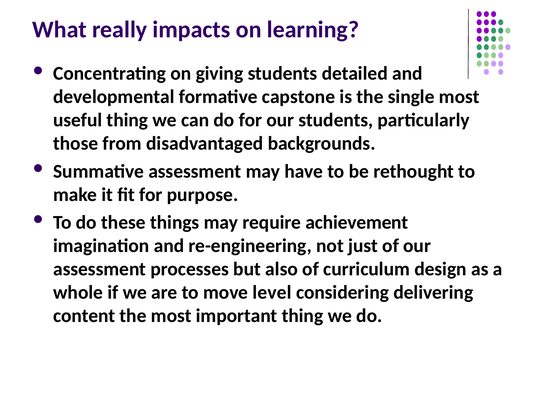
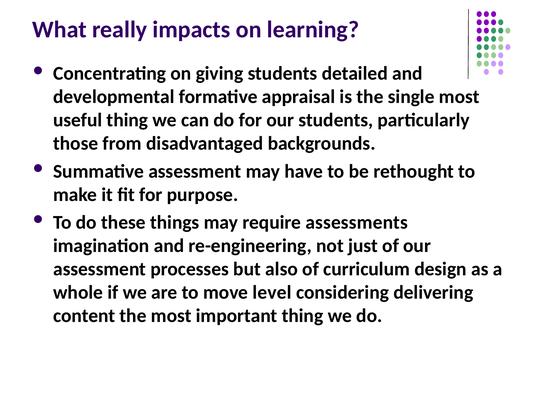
capstone: capstone -> appraisal
achievement: achievement -> assessments
